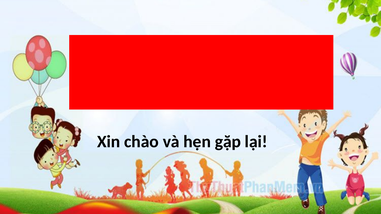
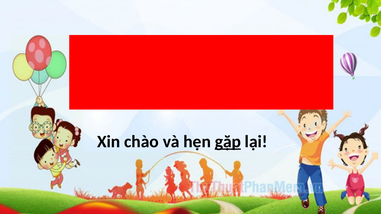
gặp underline: none -> present
